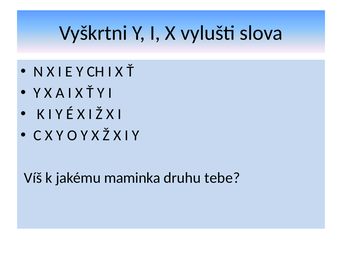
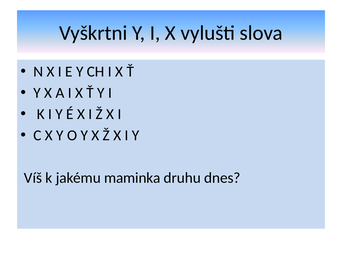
tebe: tebe -> dnes
